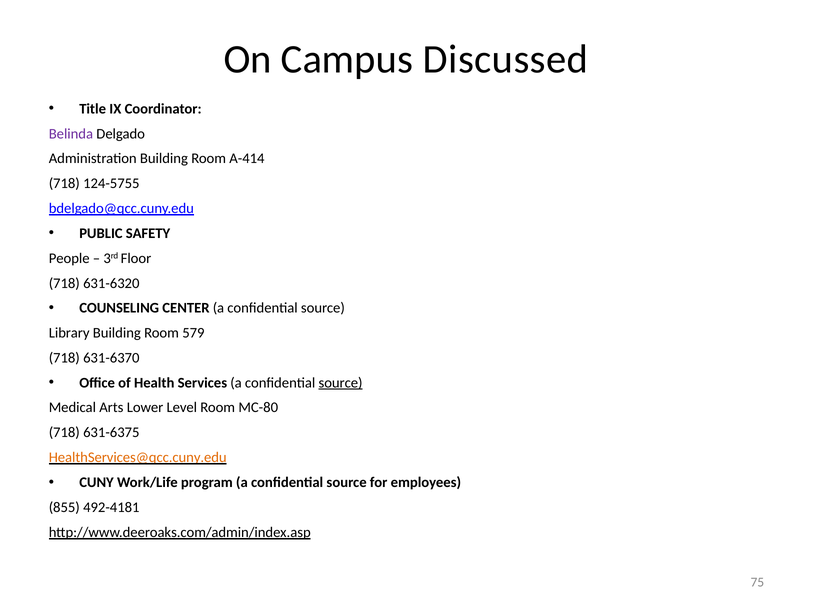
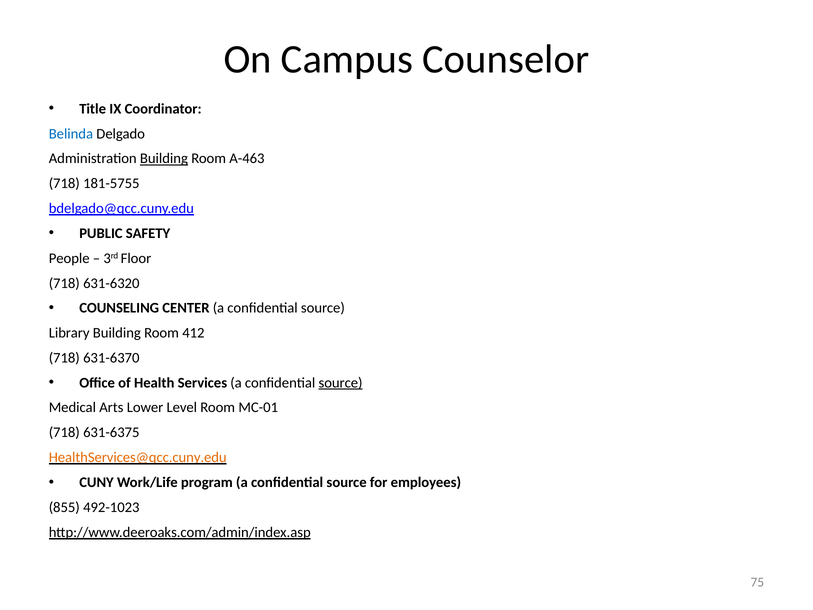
Discussed: Discussed -> Counselor
Belinda colour: purple -> blue
Building at (164, 158) underline: none -> present
A-414: A-414 -> A-463
124-5755: 124-5755 -> 181-5755
579: 579 -> 412
MC-80: MC-80 -> MC-01
492-4181: 492-4181 -> 492-1023
